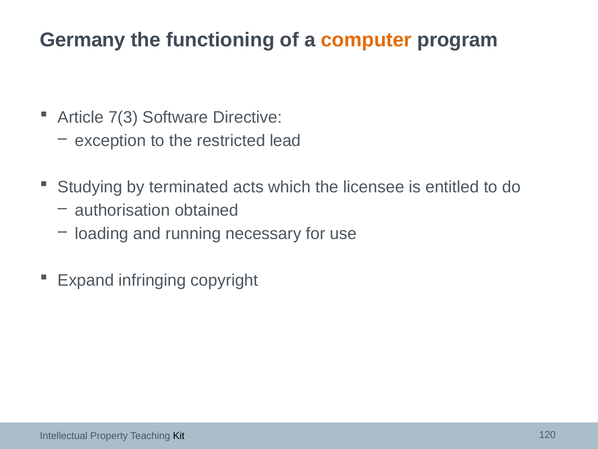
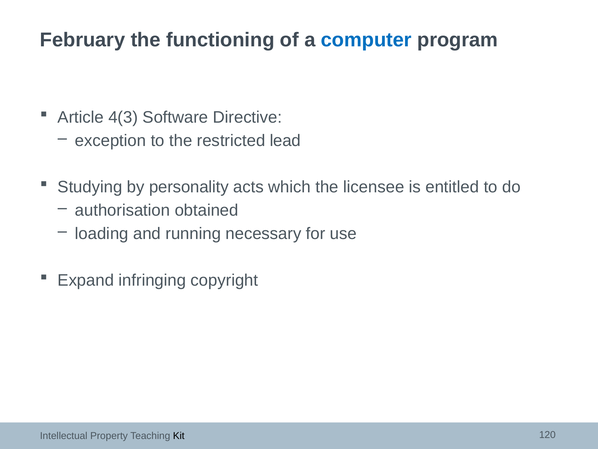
Germany: Germany -> February
computer colour: orange -> blue
7(3: 7(3 -> 4(3
terminated: terminated -> personality
